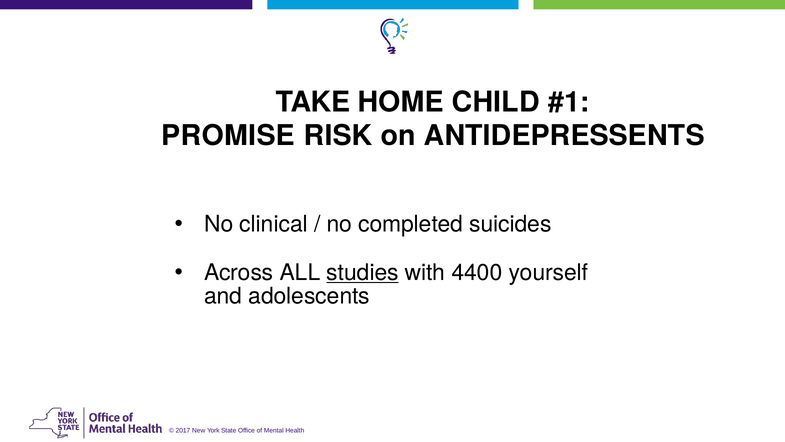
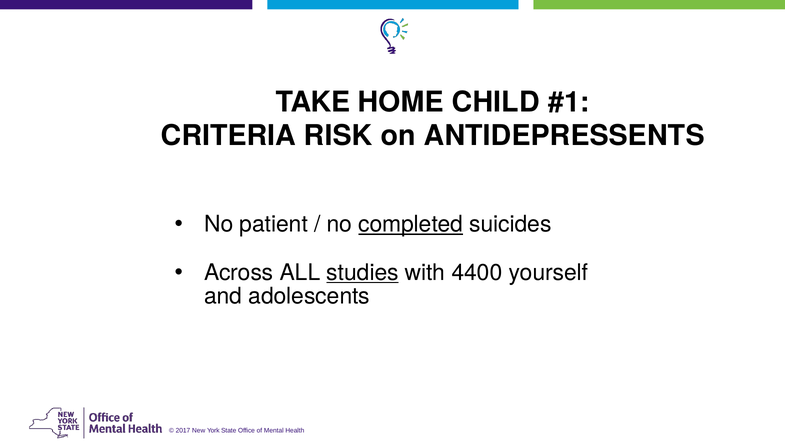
PROMISE: PROMISE -> CRITERIA
clinical: clinical -> patient
completed underline: none -> present
